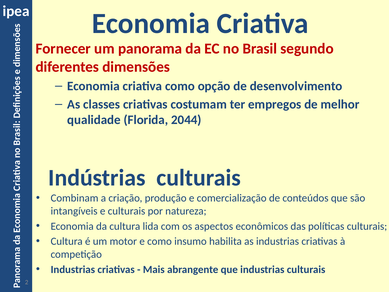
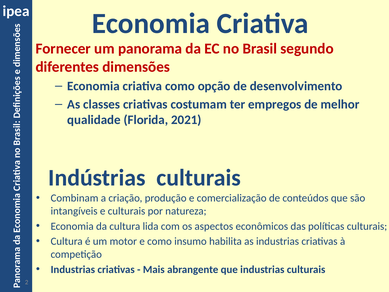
2044: 2044 -> 2021
